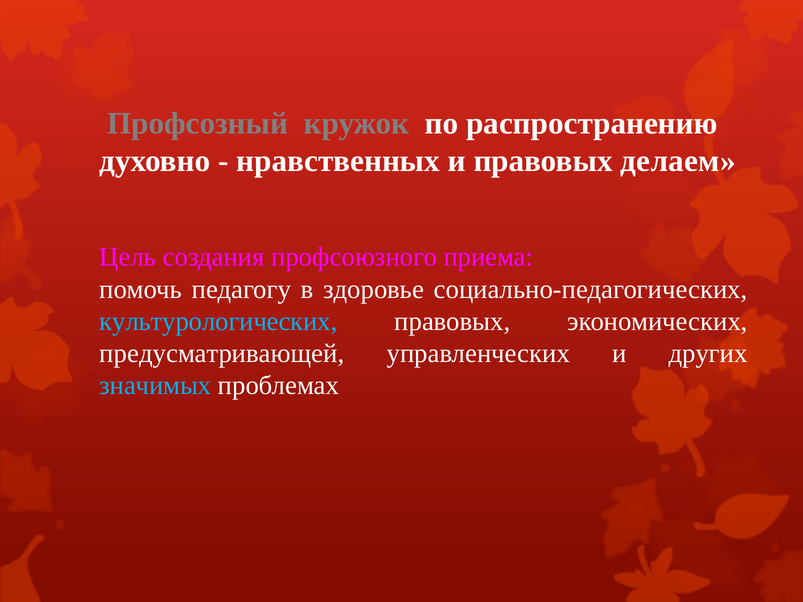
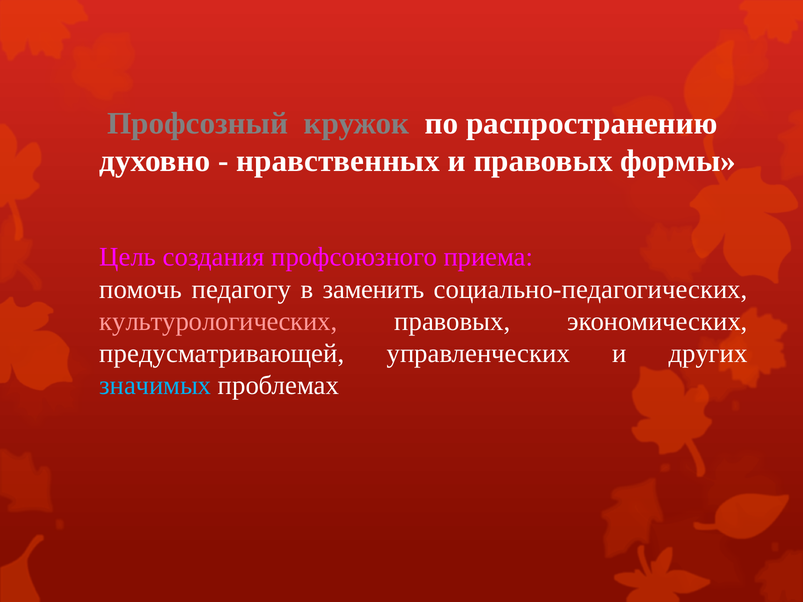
делаем: делаем -> формы
здоровье: здоровье -> заменить
культурологических colour: light blue -> pink
